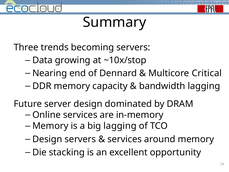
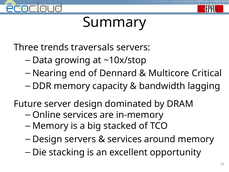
becoming: becoming -> traversals
big lagging: lagging -> stacked
